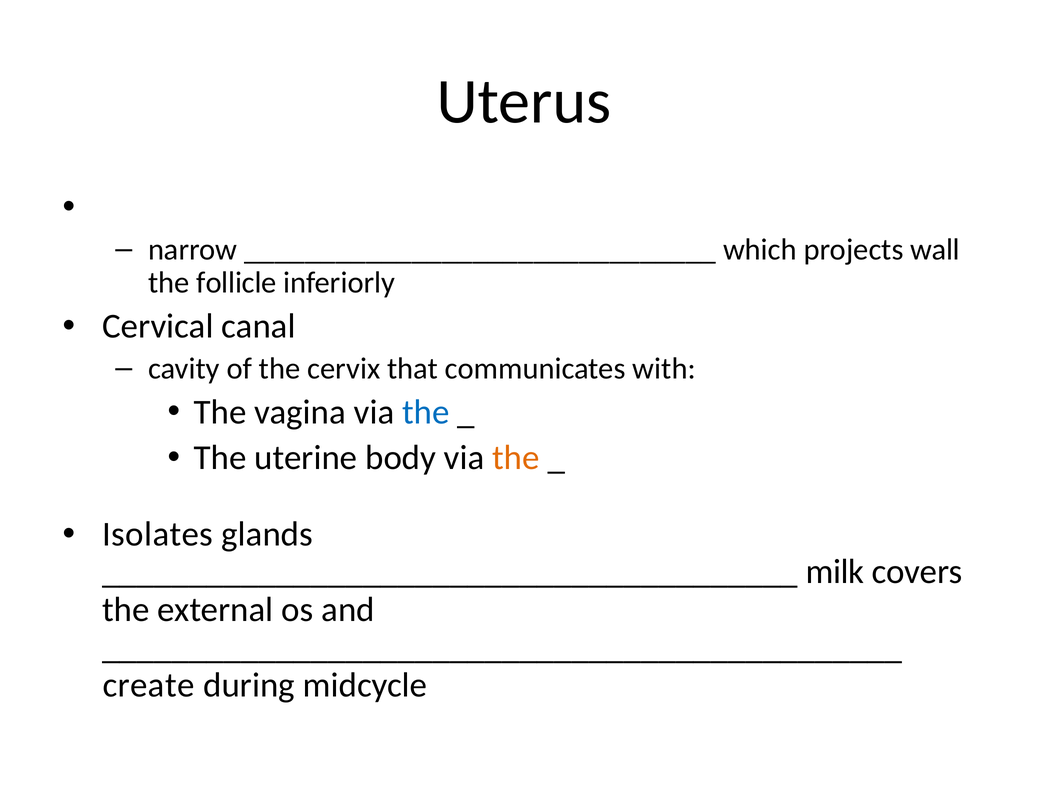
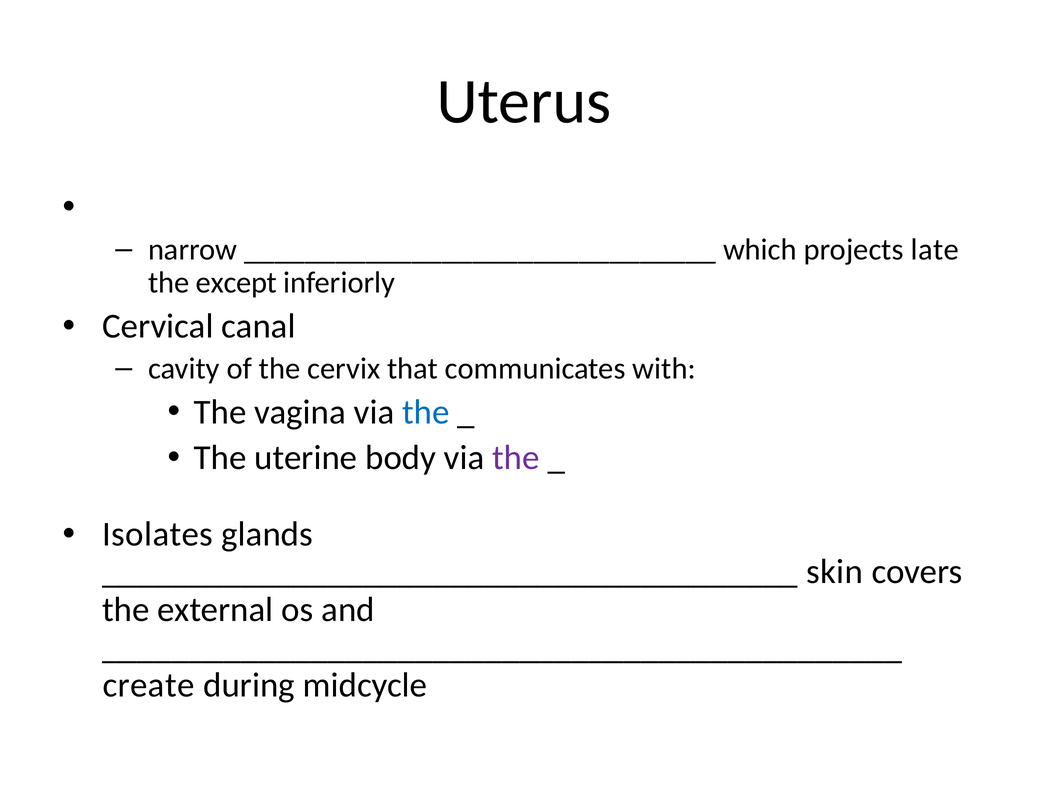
wall: wall -> late
follicle: follicle -> except
the at (516, 458) colour: orange -> purple
milk: milk -> skin
